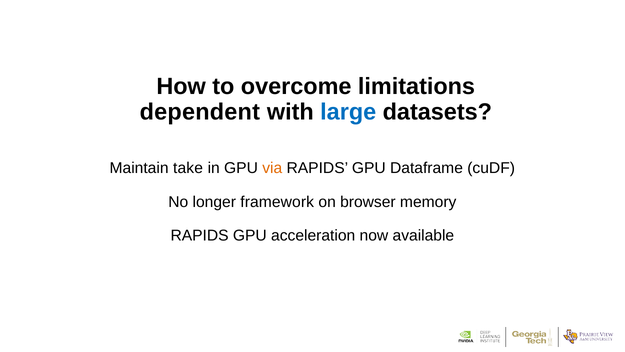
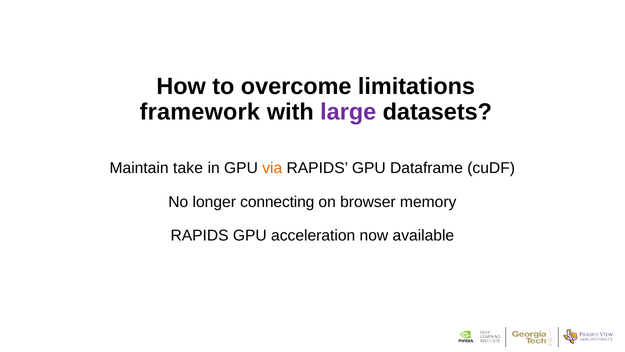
dependent: dependent -> framework
large colour: blue -> purple
framework: framework -> connecting
